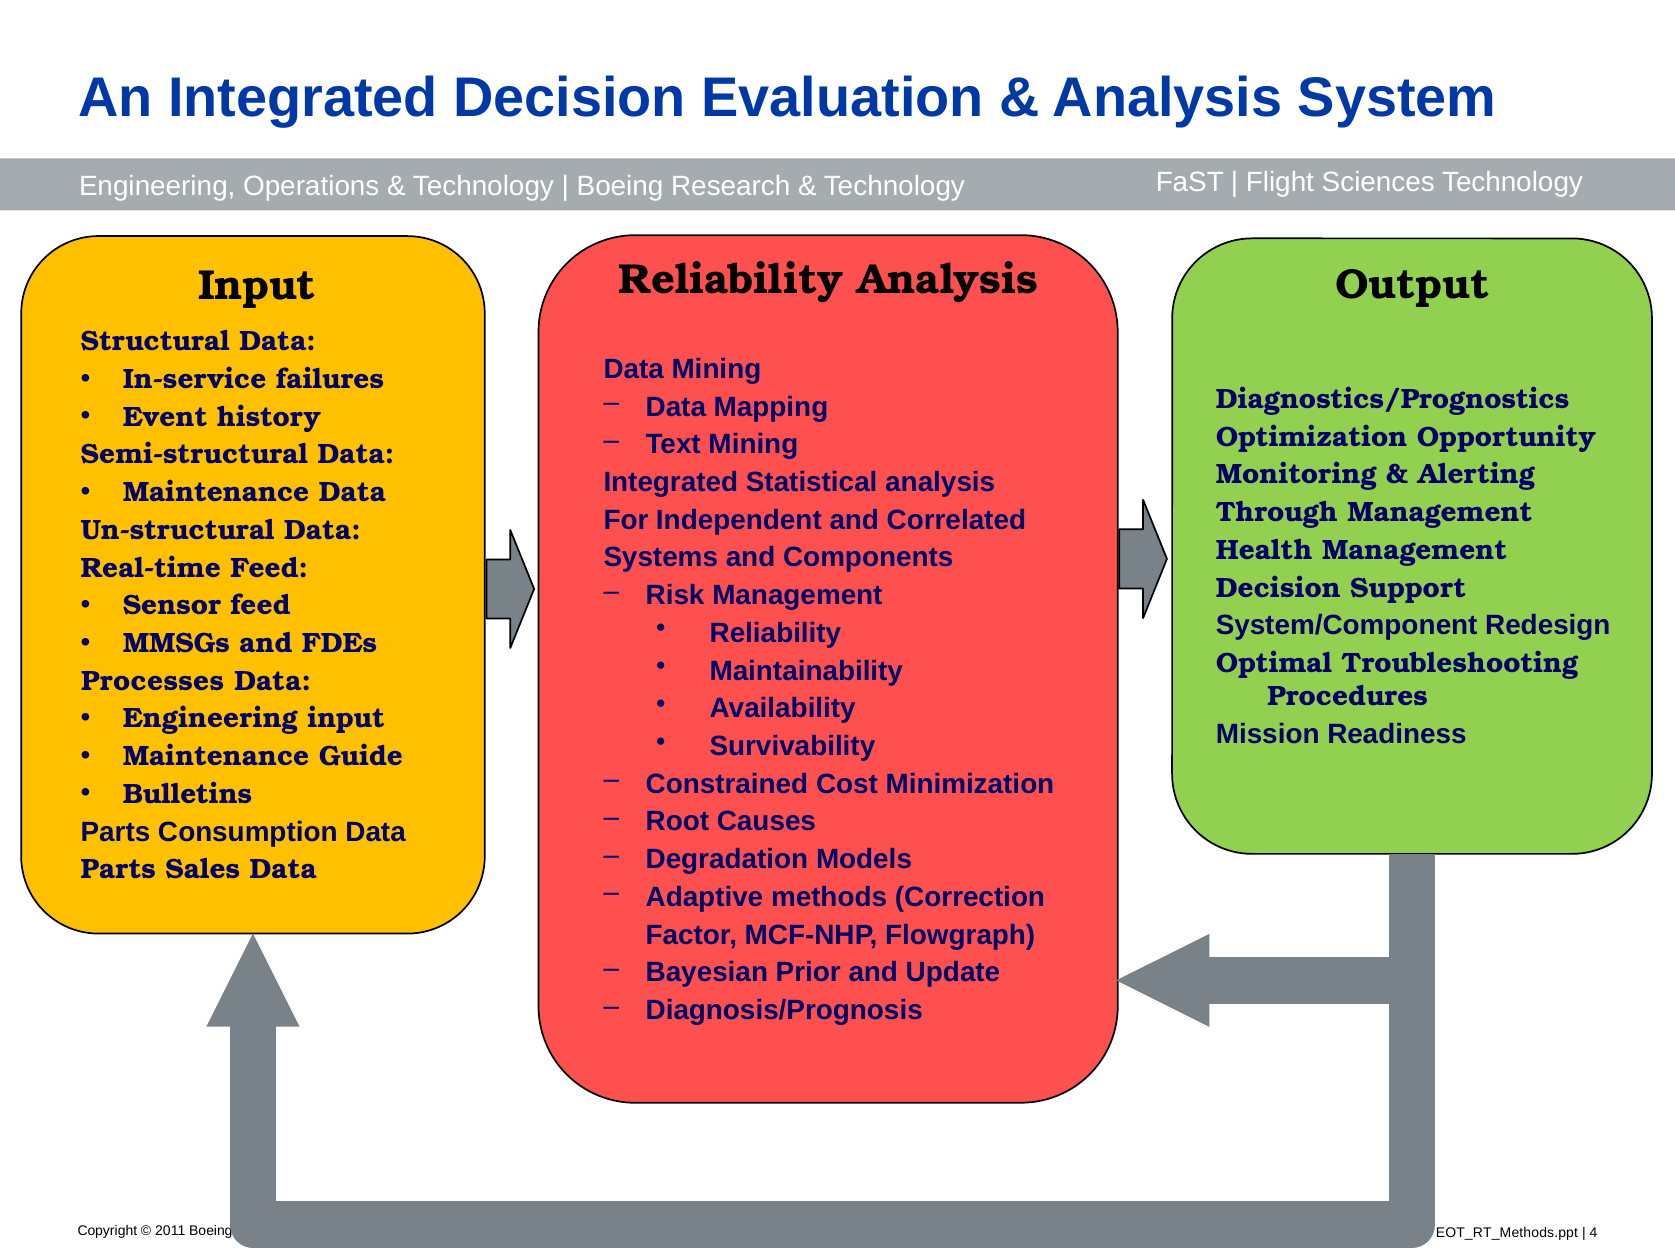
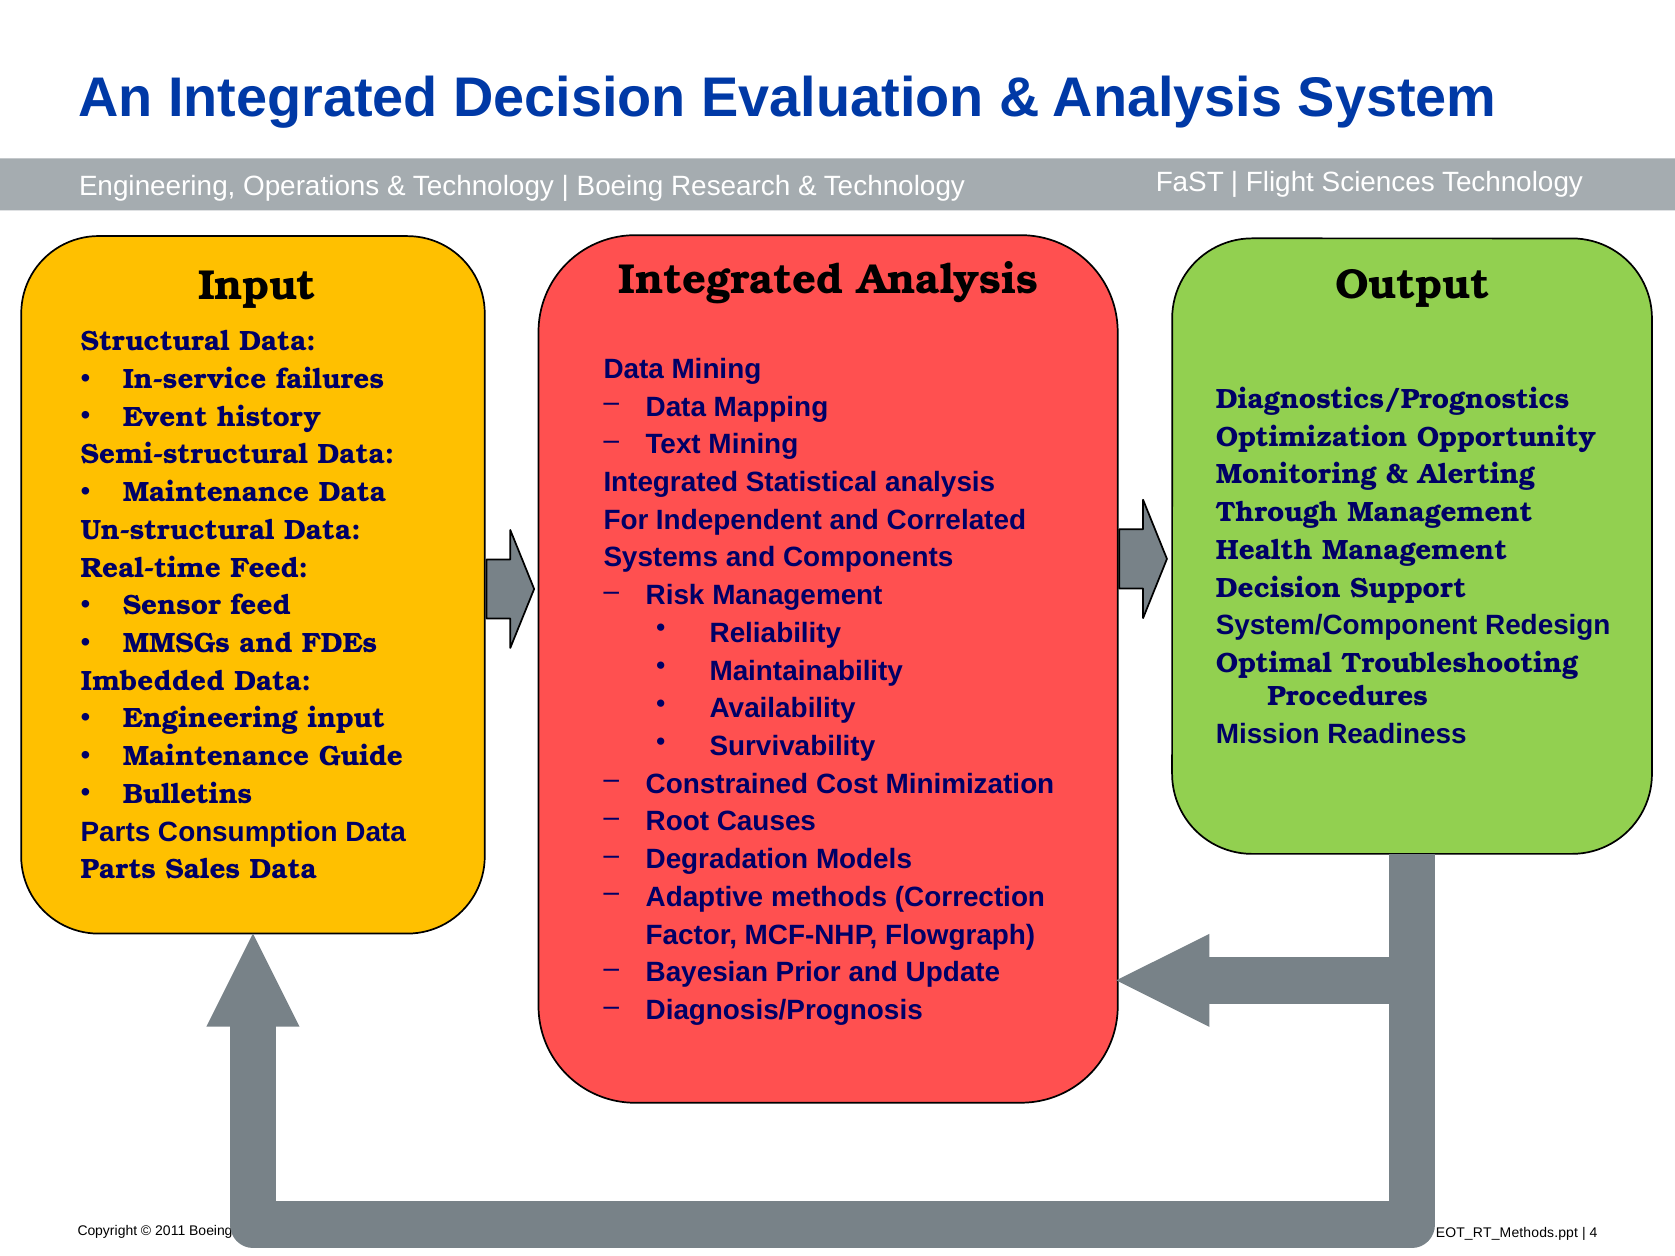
Input Reliability: Reliability -> Integrated
Processes: Processes -> Imbedded
